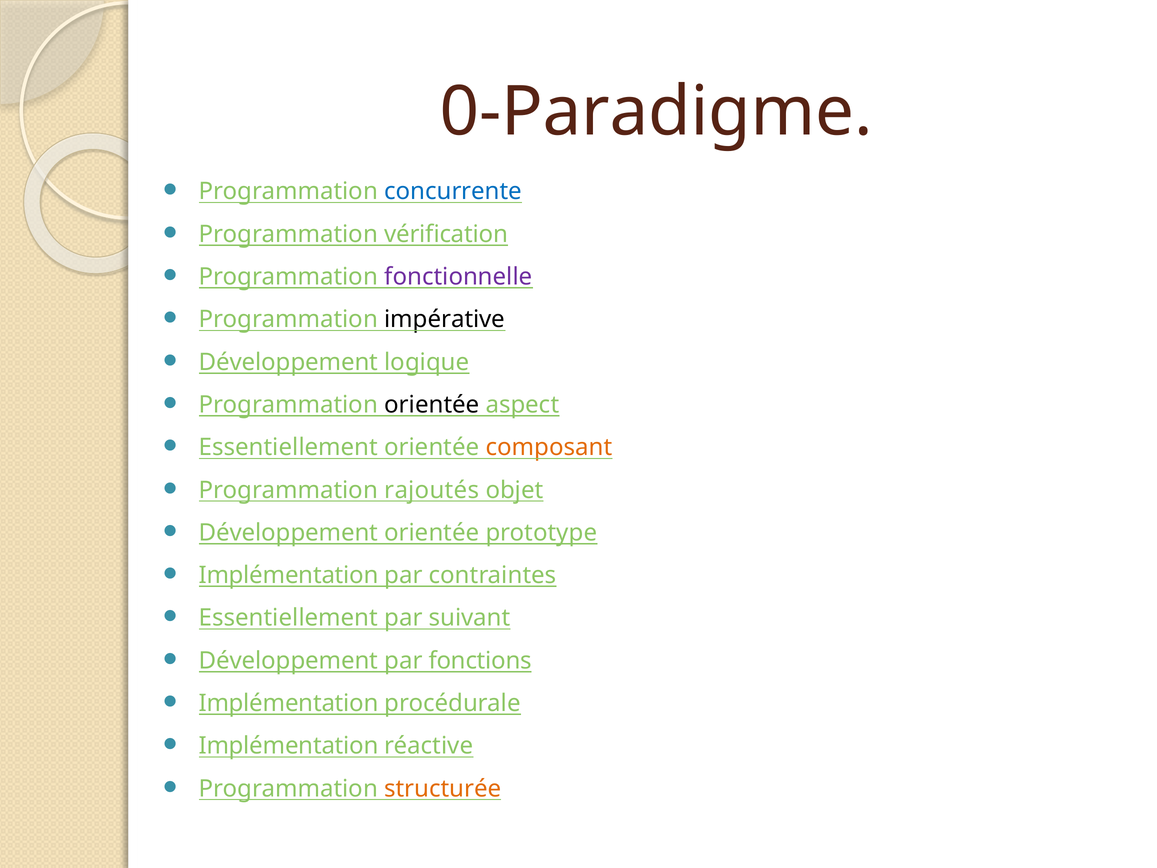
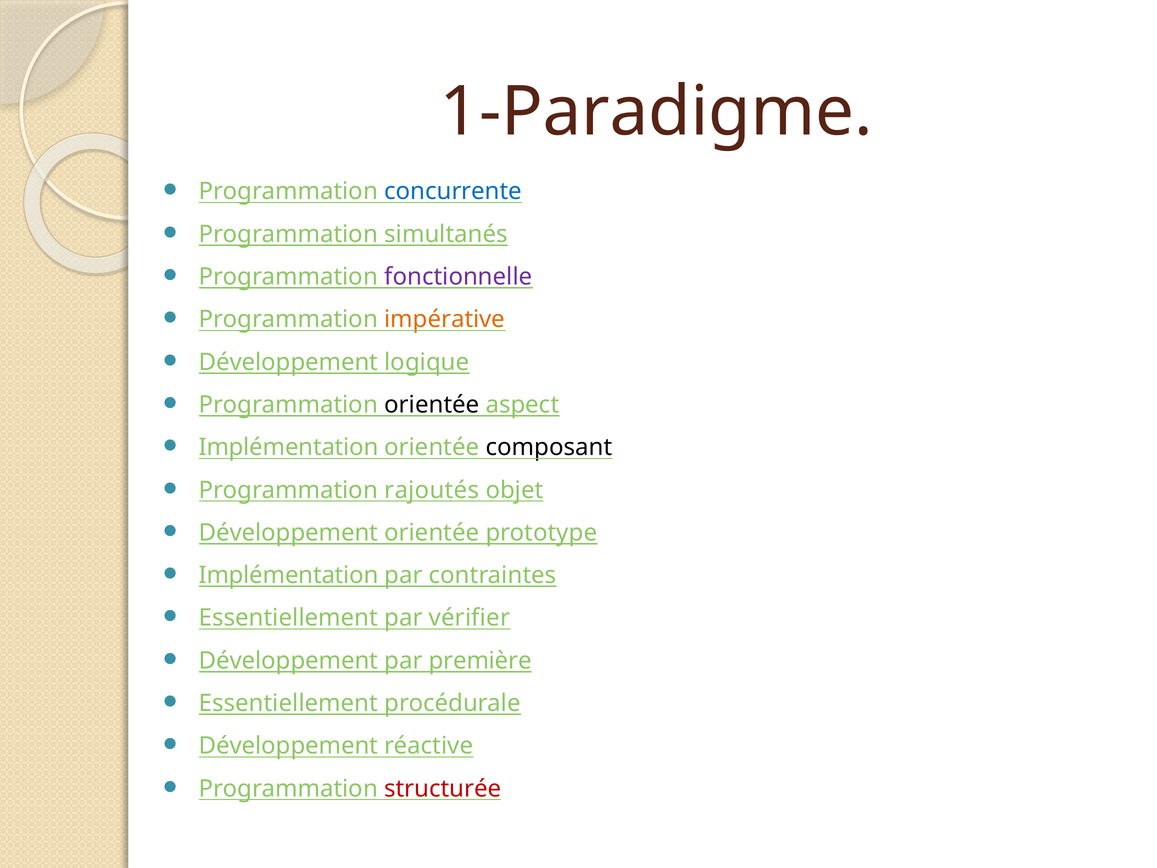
0-Paradigme: 0-Paradigme -> 1-Paradigme
vérification: vérification -> simultanés
impérative colour: black -> orange
Essentiellement at (288, 447): Essentiellement -> Implémentation
composant colour: orange -> black
suivant: suivant -> vérifier
fonctions: fonctions -> première
Implémentation at (289, 703): Implémentation -> Essentiellement
Implémentation at (289, 746): Implémentation -> Développement
structurée colour: orange -> red
